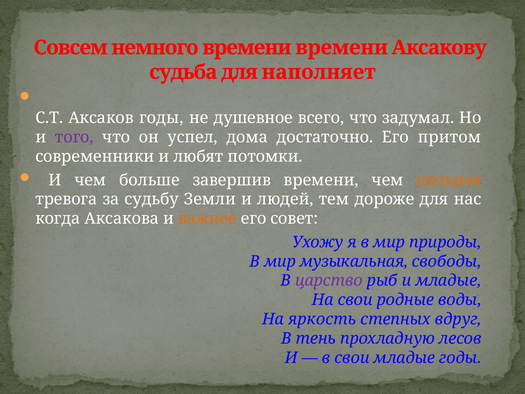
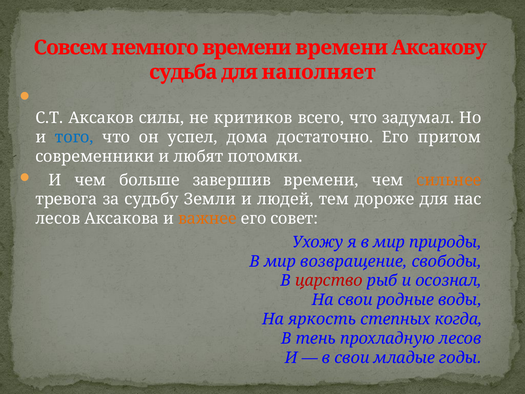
Аксаков годы: годы -> силы
душевное: душевное -> критиков
того colour: purple -> blue
когда at (58, 218): когда -> лесов
музыкальная: музыкальная -> возвращение
царство colour: purple -> red
и младые: младые -> осознал
вдруг: вдруг -> когда
